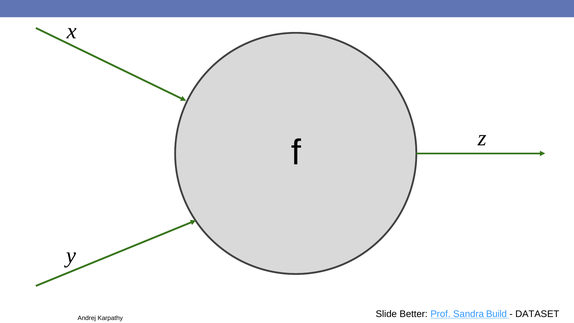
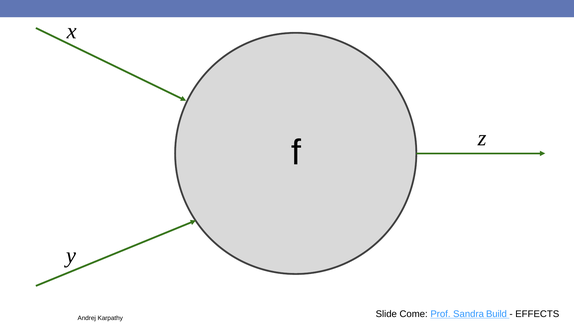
Better: Better -> Come
DATASET: DATASET -> EFFECTS
